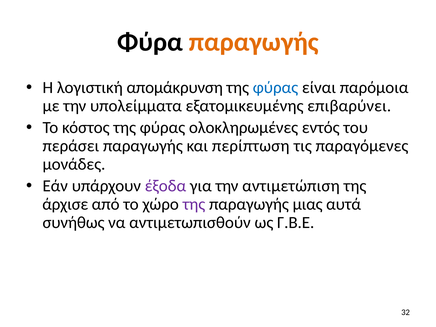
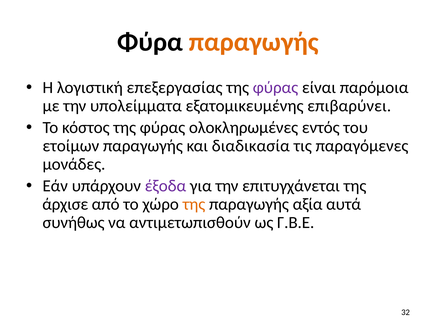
απομάκρυνση: απομάκρυνση -> επεξεργασίας
φύρας at (275, 88) colour: blue -> purple
περάσει: περάσει -> ετοίμων
περίπτωση: περίπτωση -> διαδικασία
αντιμετώπιση: αντιμετώπιση -> επιτυγχάνεται
της at (194, 204) colour: purple -> orange
μιας: μιας -> αξία
